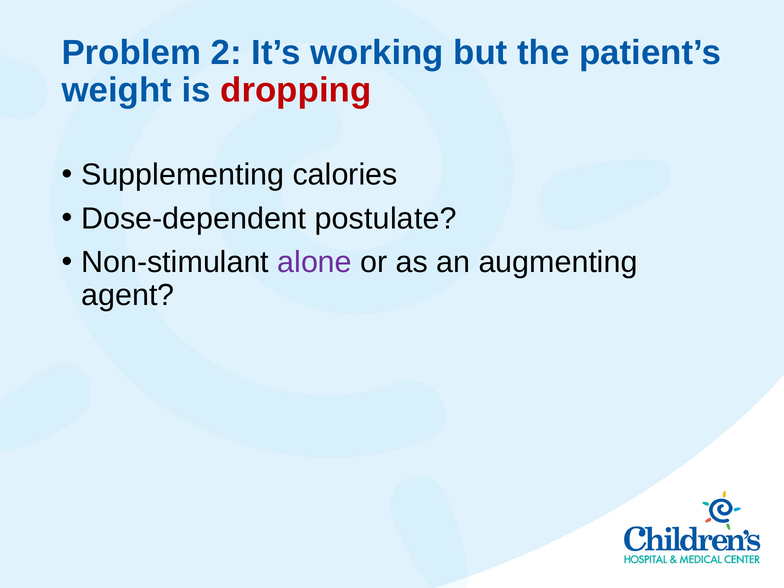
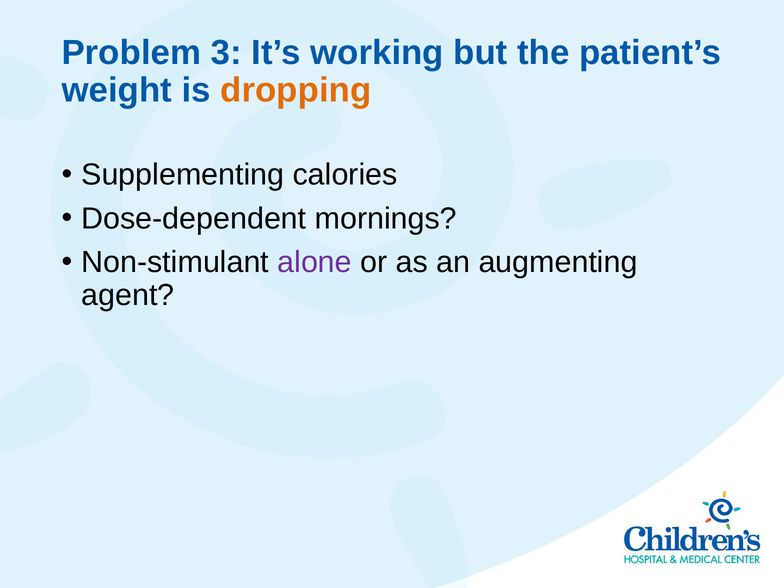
2: 2 -> 3
dropping colour: red -> orange
postulate: postulate -> mornings
